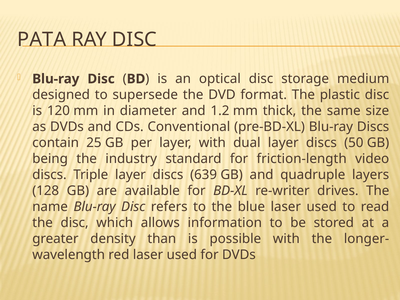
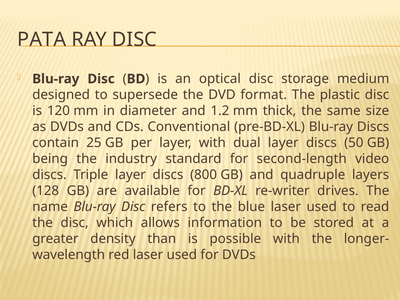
friction-length: friction-length -> second-length
639: 639 -> 800
